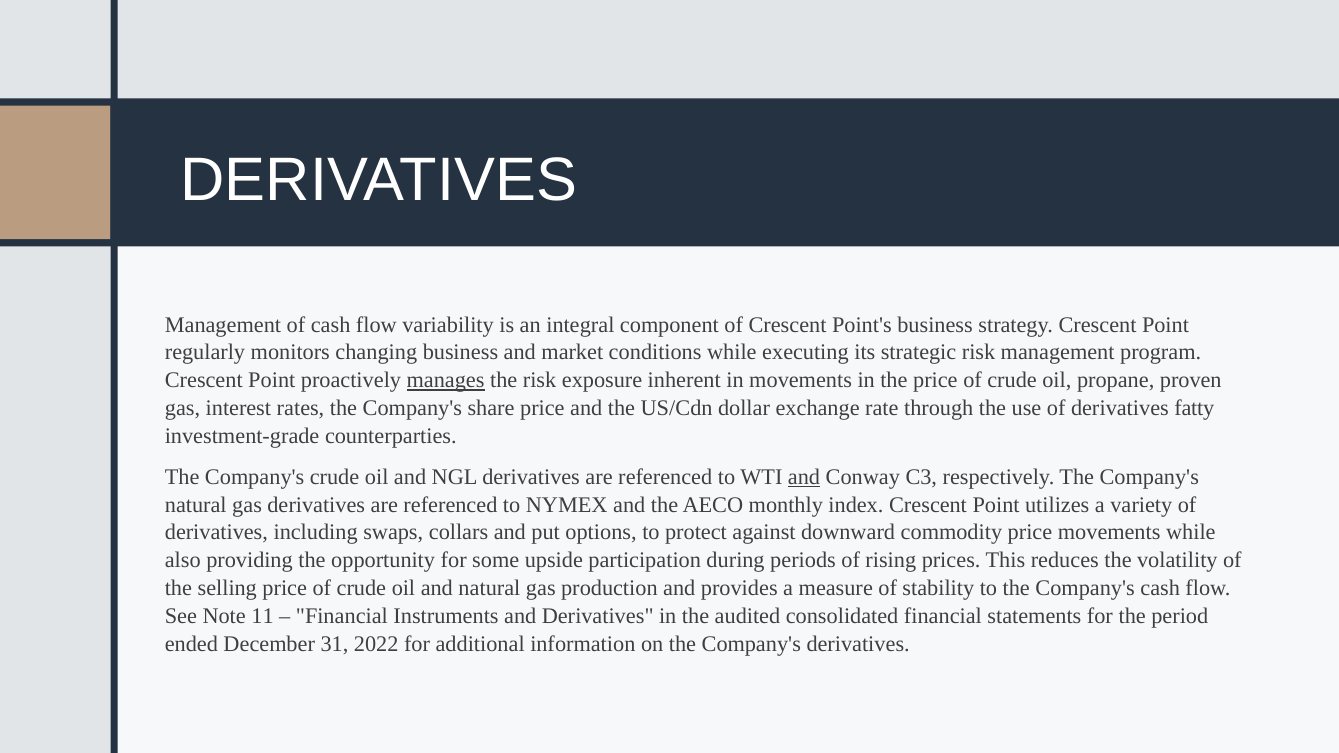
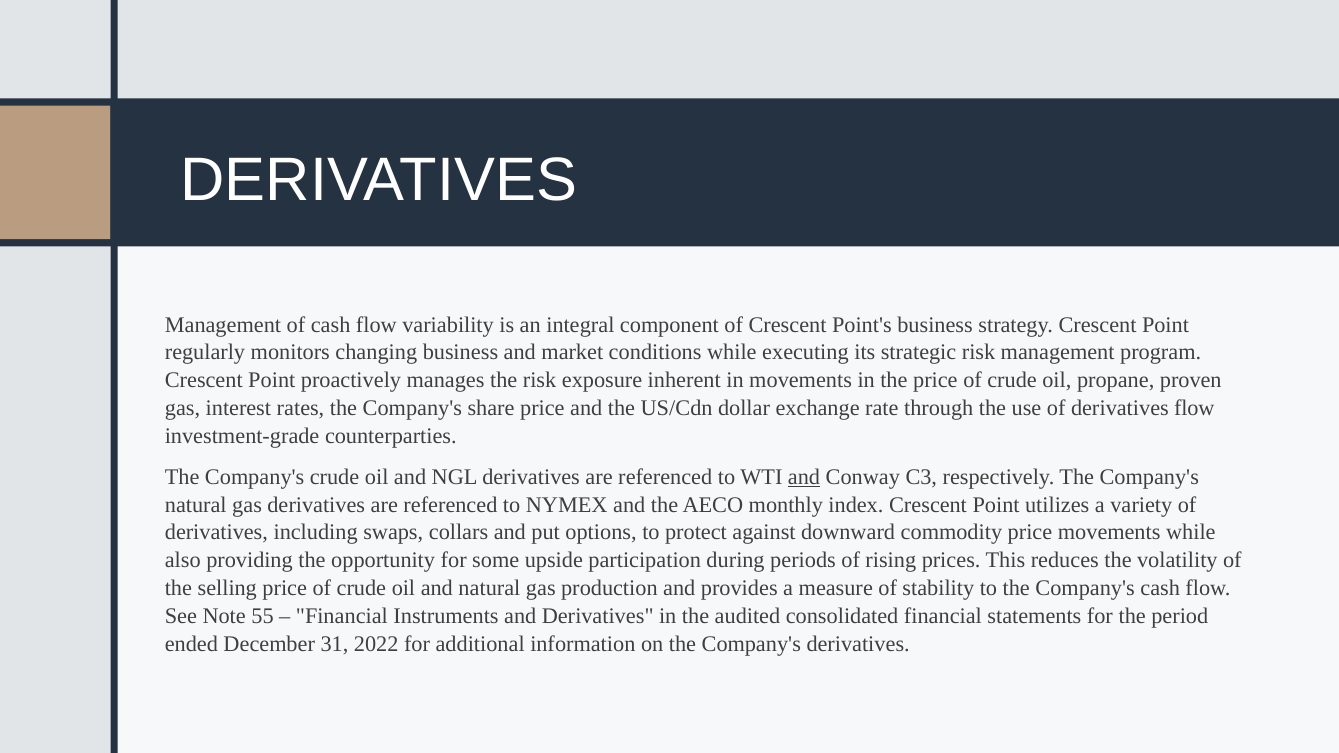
manages underline: present -> none
derivatives fatty: fatty -> flow
11: 11 -> 55
